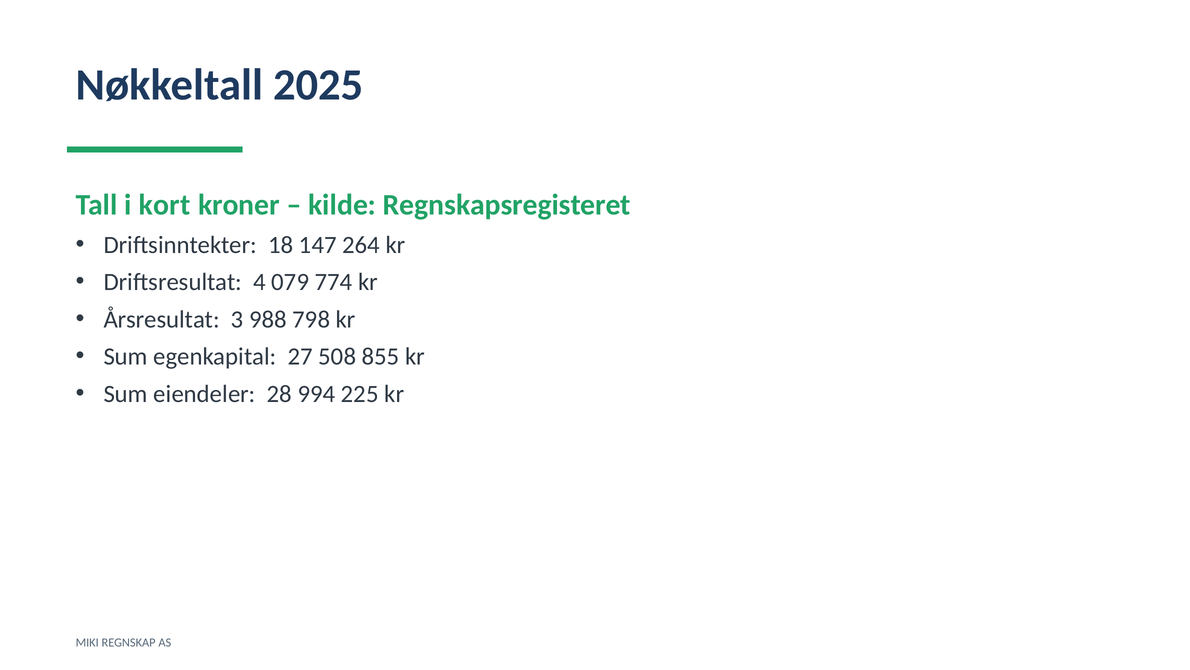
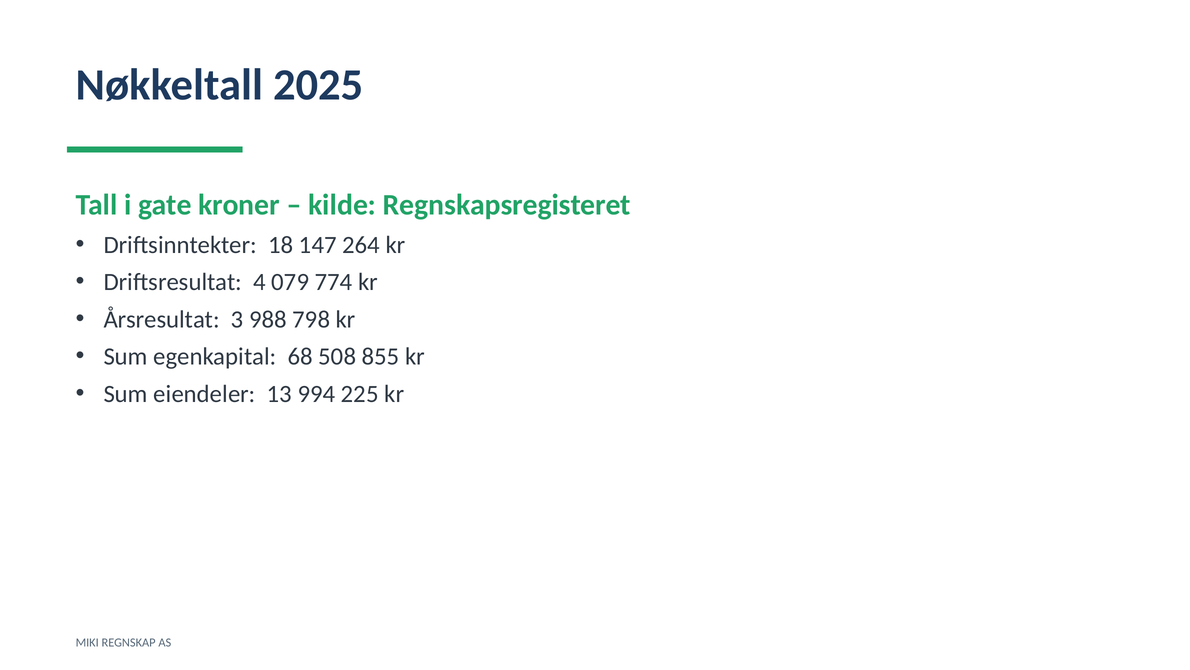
kort: kort -> gate
27: 27 -> 68
28: 28 -> 13
